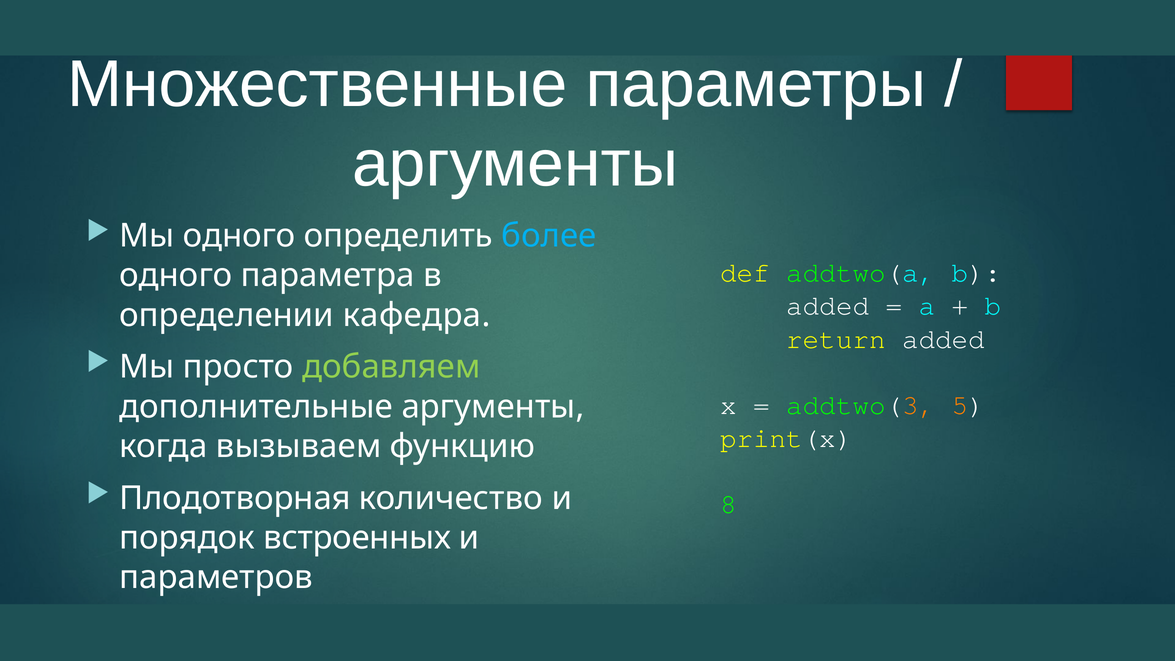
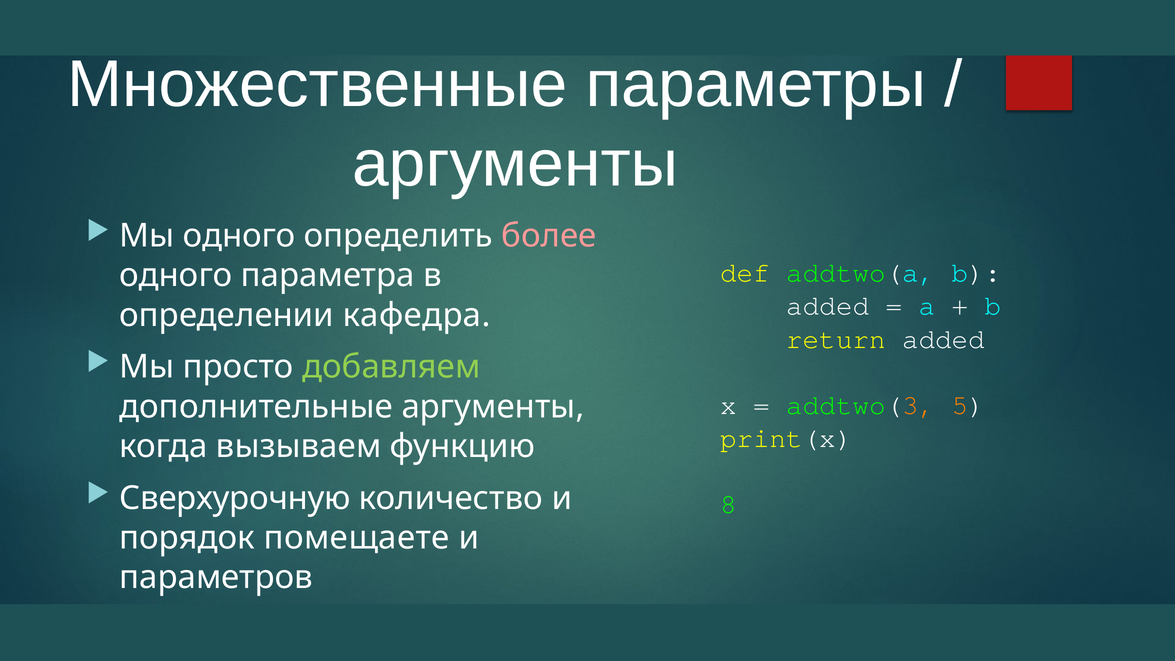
более colour: light blue -> pink
Плодотворная: Плодотворная -> Сверхурочную
встроенных: встроенных -> помещаете
